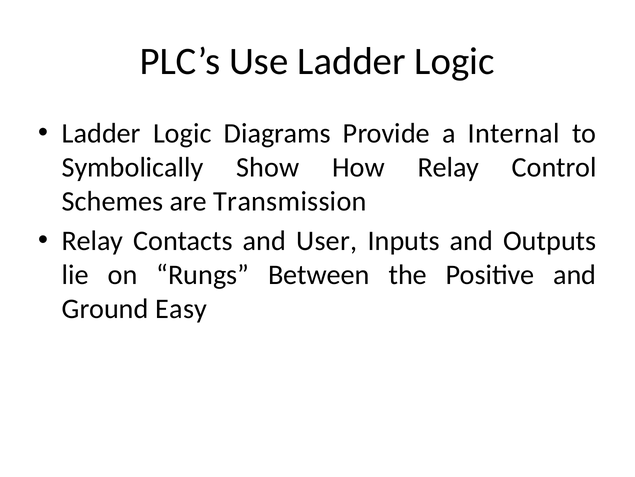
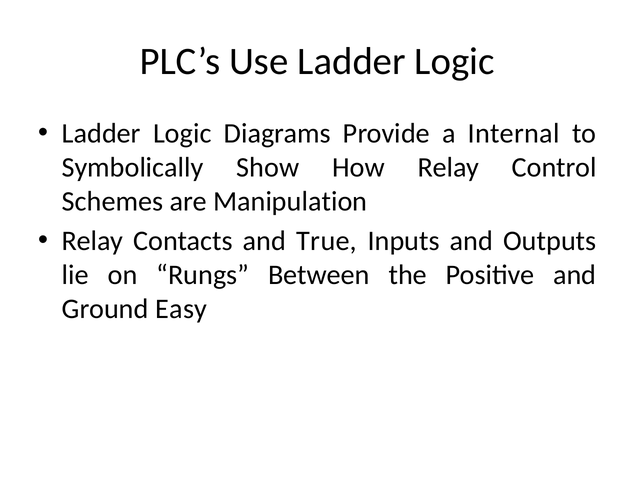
Transmission: Transmission -> Manipulation
User: User -> True
